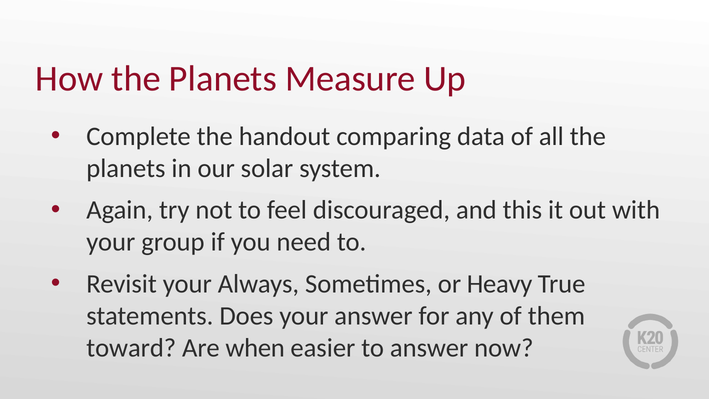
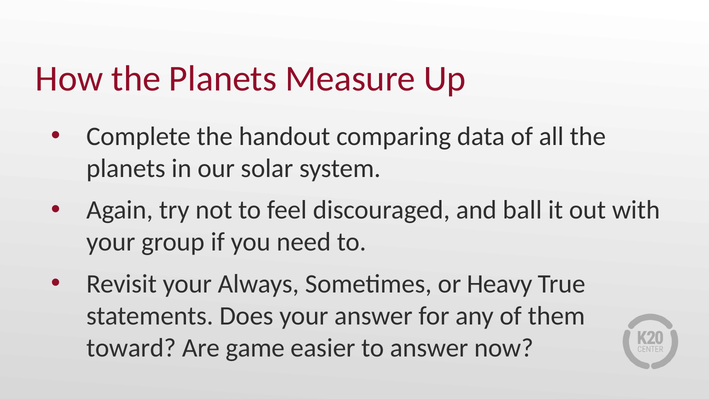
this: this -> ball
when: when -> game
